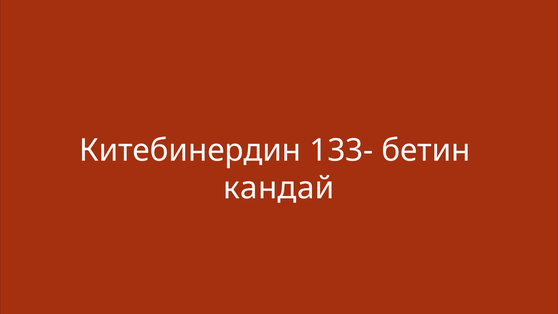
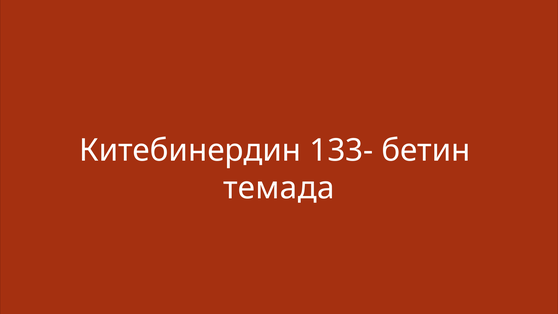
кандай: кандай -> темада
